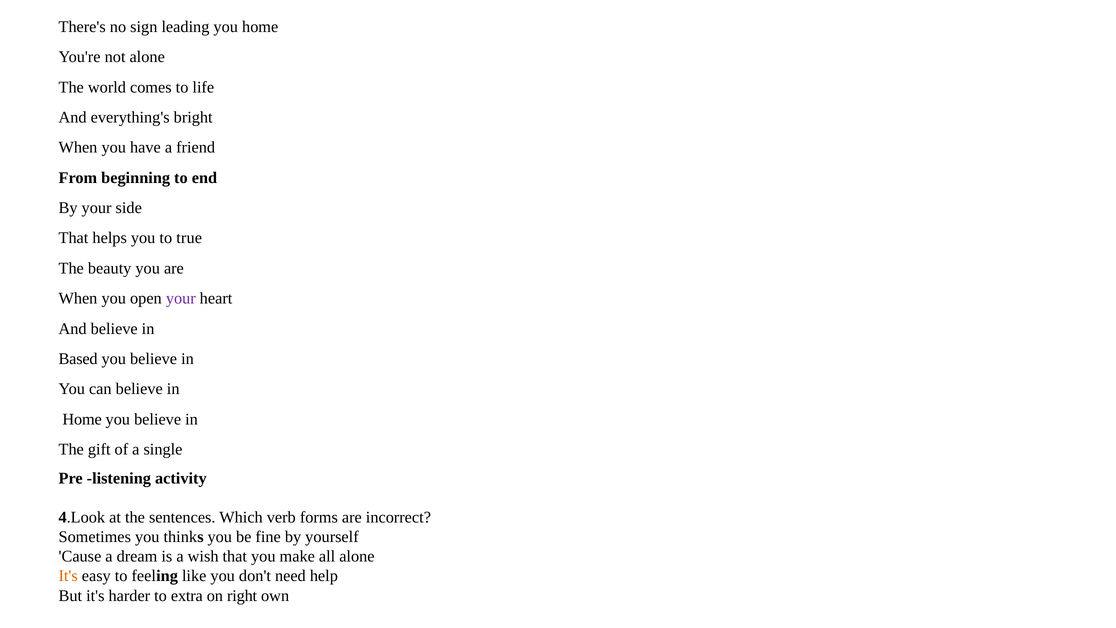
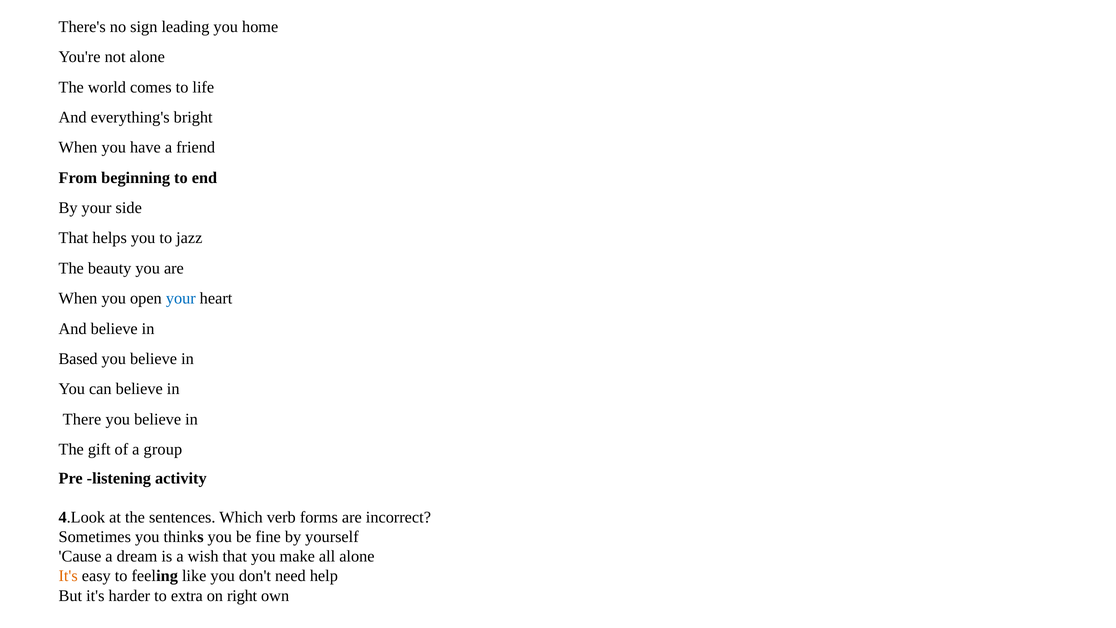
true: true -> jazz
your at (181, 298) colour: purple -> blue
Home at (82, 419): Home -> There
single: single -> group
